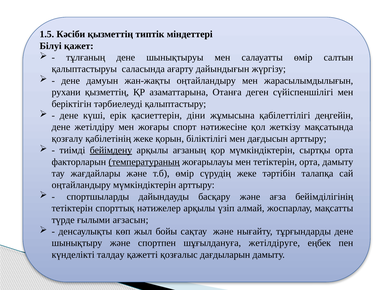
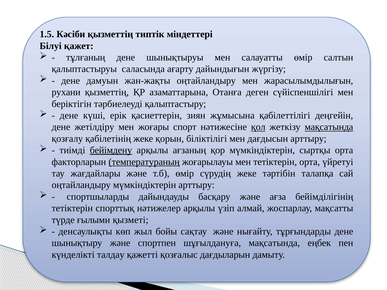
діни: діни -> зиян
қол underline: none -> present
мақсатында at (329, 127) underline: none -> present
орта дамыту: дамыту -> үйретуі
ағзасын: ағзасын -> қызметі
шұғылдануға жетілдіруге: жетілдіруге -> мақсатында
